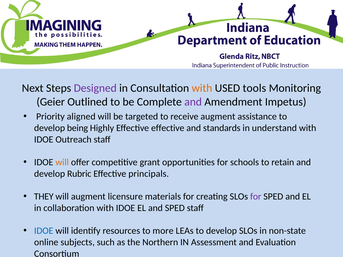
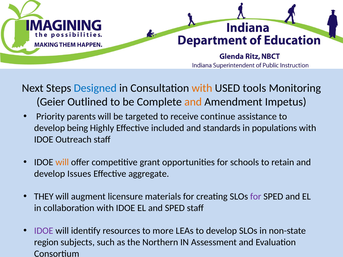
Designed colour: purple -> blue
and at (193, 102) colour: purple -> orange
aligned: aligned -> parents
receive augment: augment -> continue
Effective effective: effective -> included
understand: understand -> populations
Rubric: Rubric -> Issues
principals: principals -> aggregate
IDOE at (44, 231) colour: blue -> purple
online: online -> region
